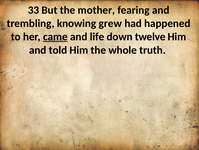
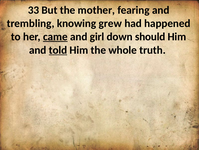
life: life -> girl
twelve: twelve -> should
told underline: none -> present
